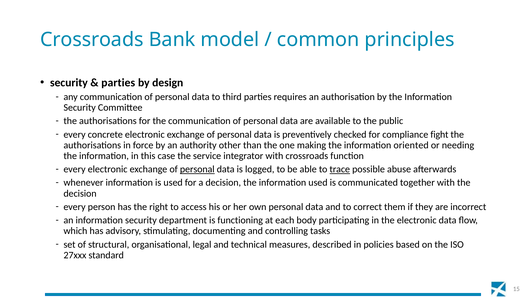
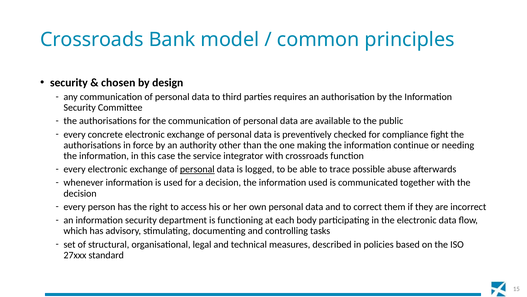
parties at (118, 82): parties -> chosen
oriented: oriented -> continue
trace underline: present -> none
